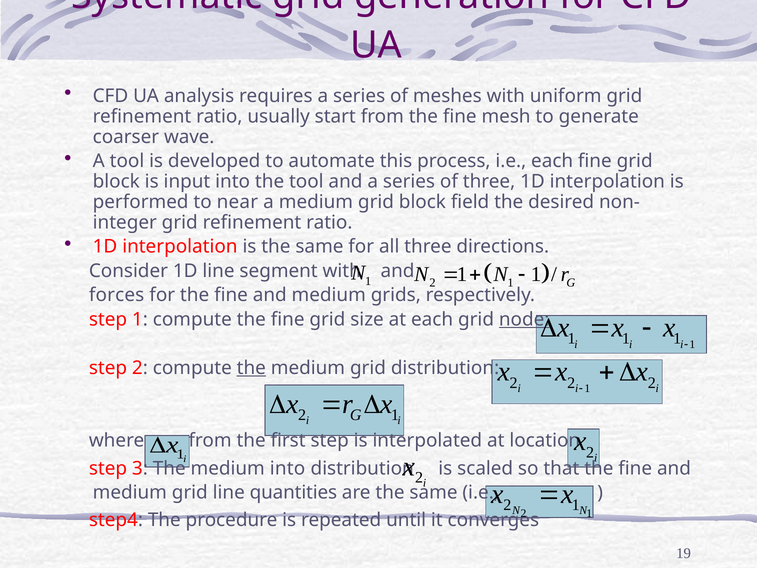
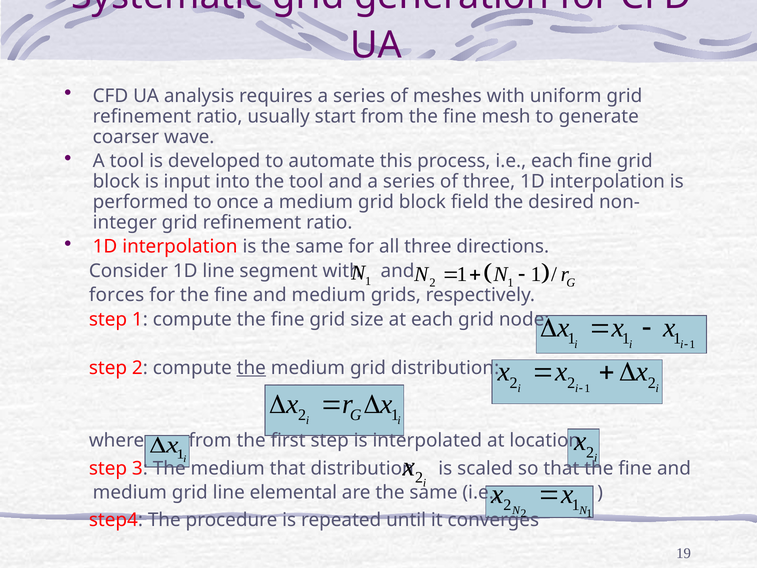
near: near -> once
node underline: present -> none
medium into: into -> that
quantities: quantities -> elemental
